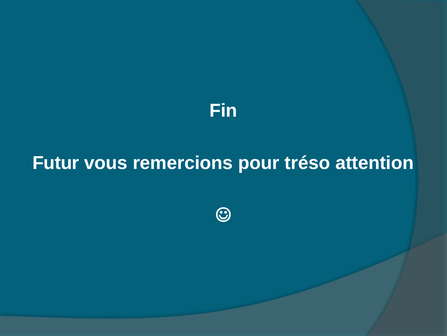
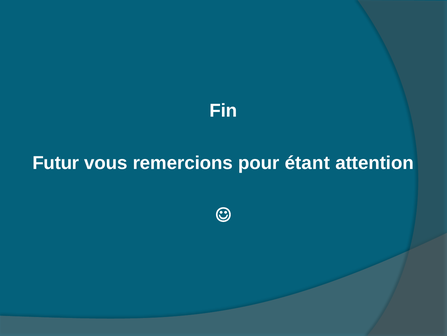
tréso: tréso -> étant
